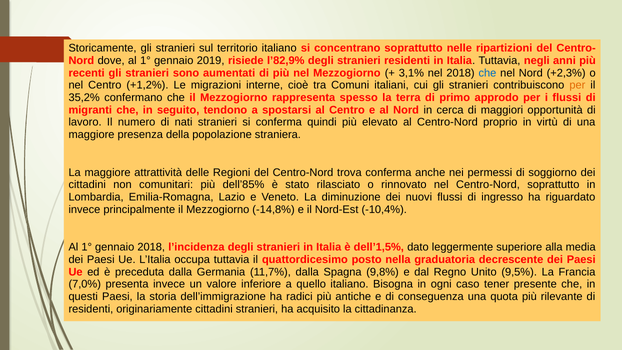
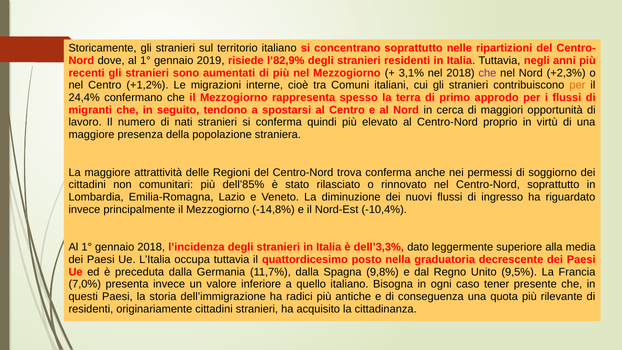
che at (487, 73) colour: blue -> purple
35,2%: 35,2% -> 24,4%
dell’1,5%: dell’1,5% -> dell’3,3%
